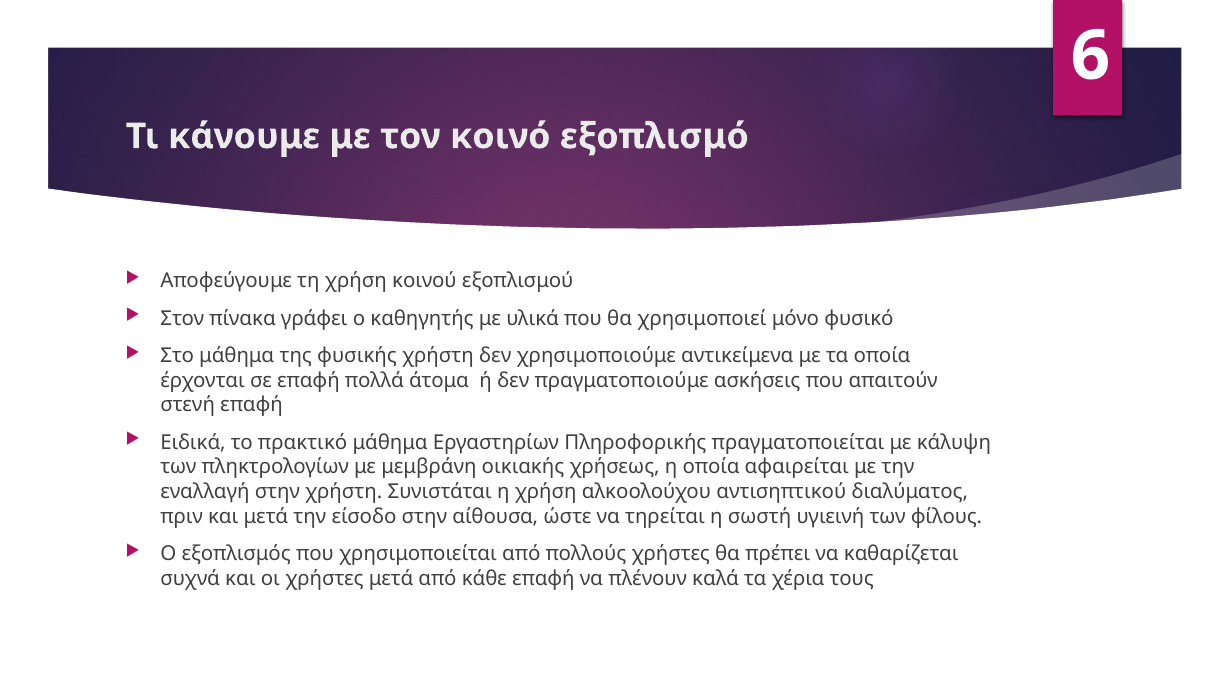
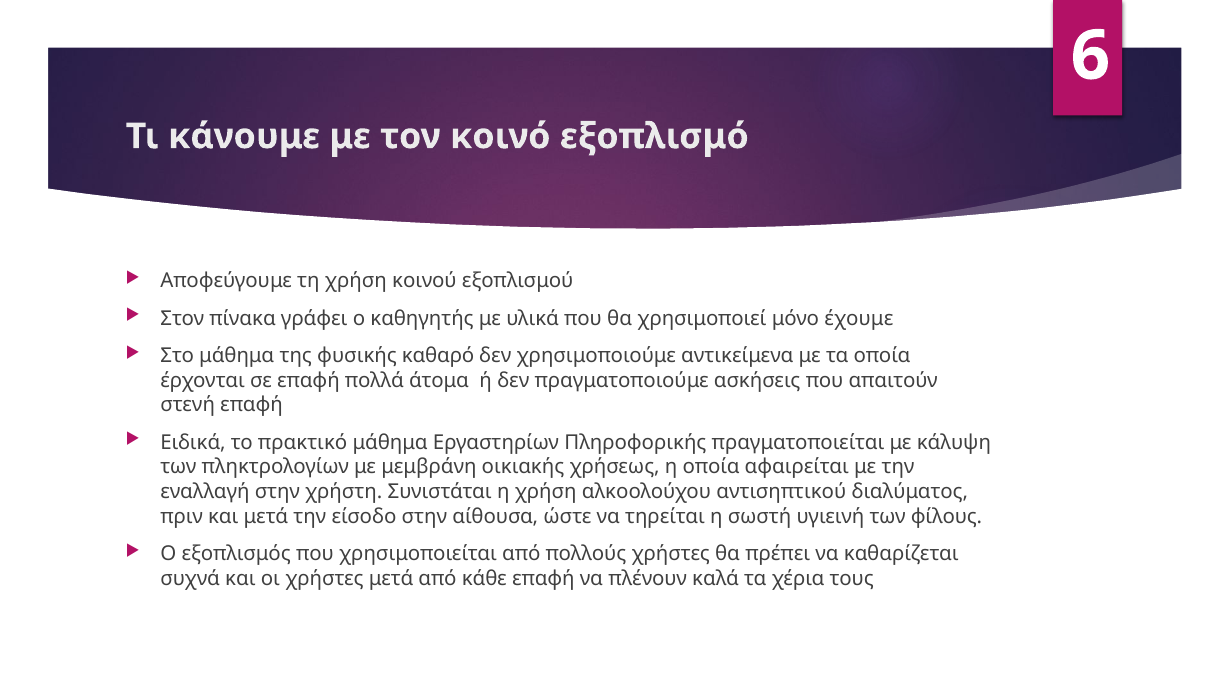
φυσικό: φυσικό -> έχουμε
φυσικής χρήστη: χρήστη -> καθαρό
